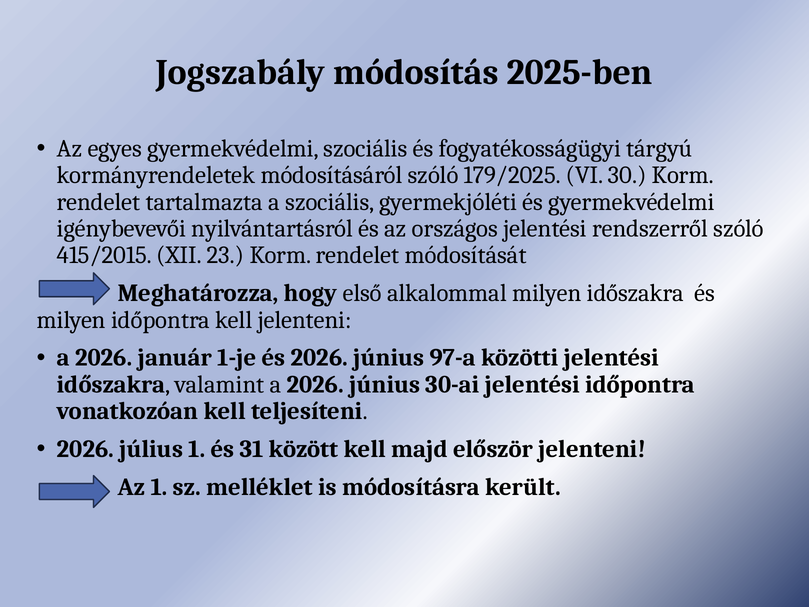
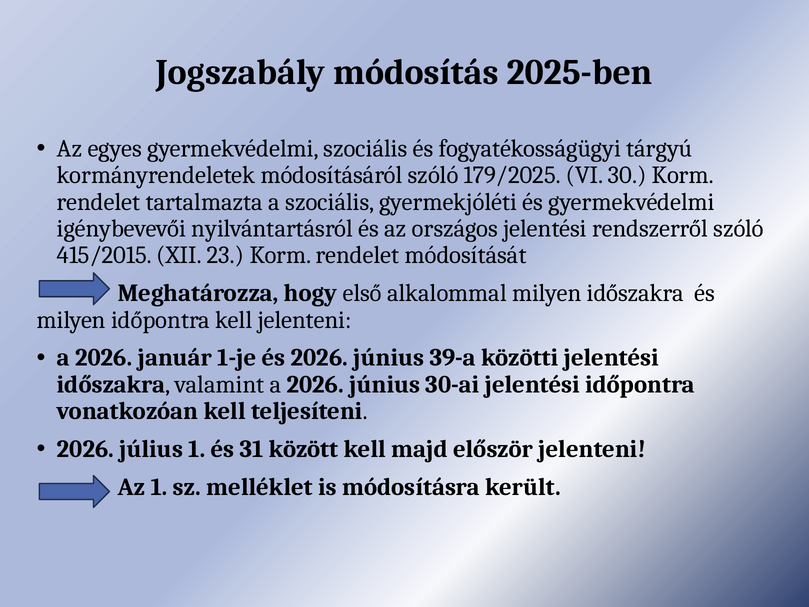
97-a: 97-a -> 39-a
